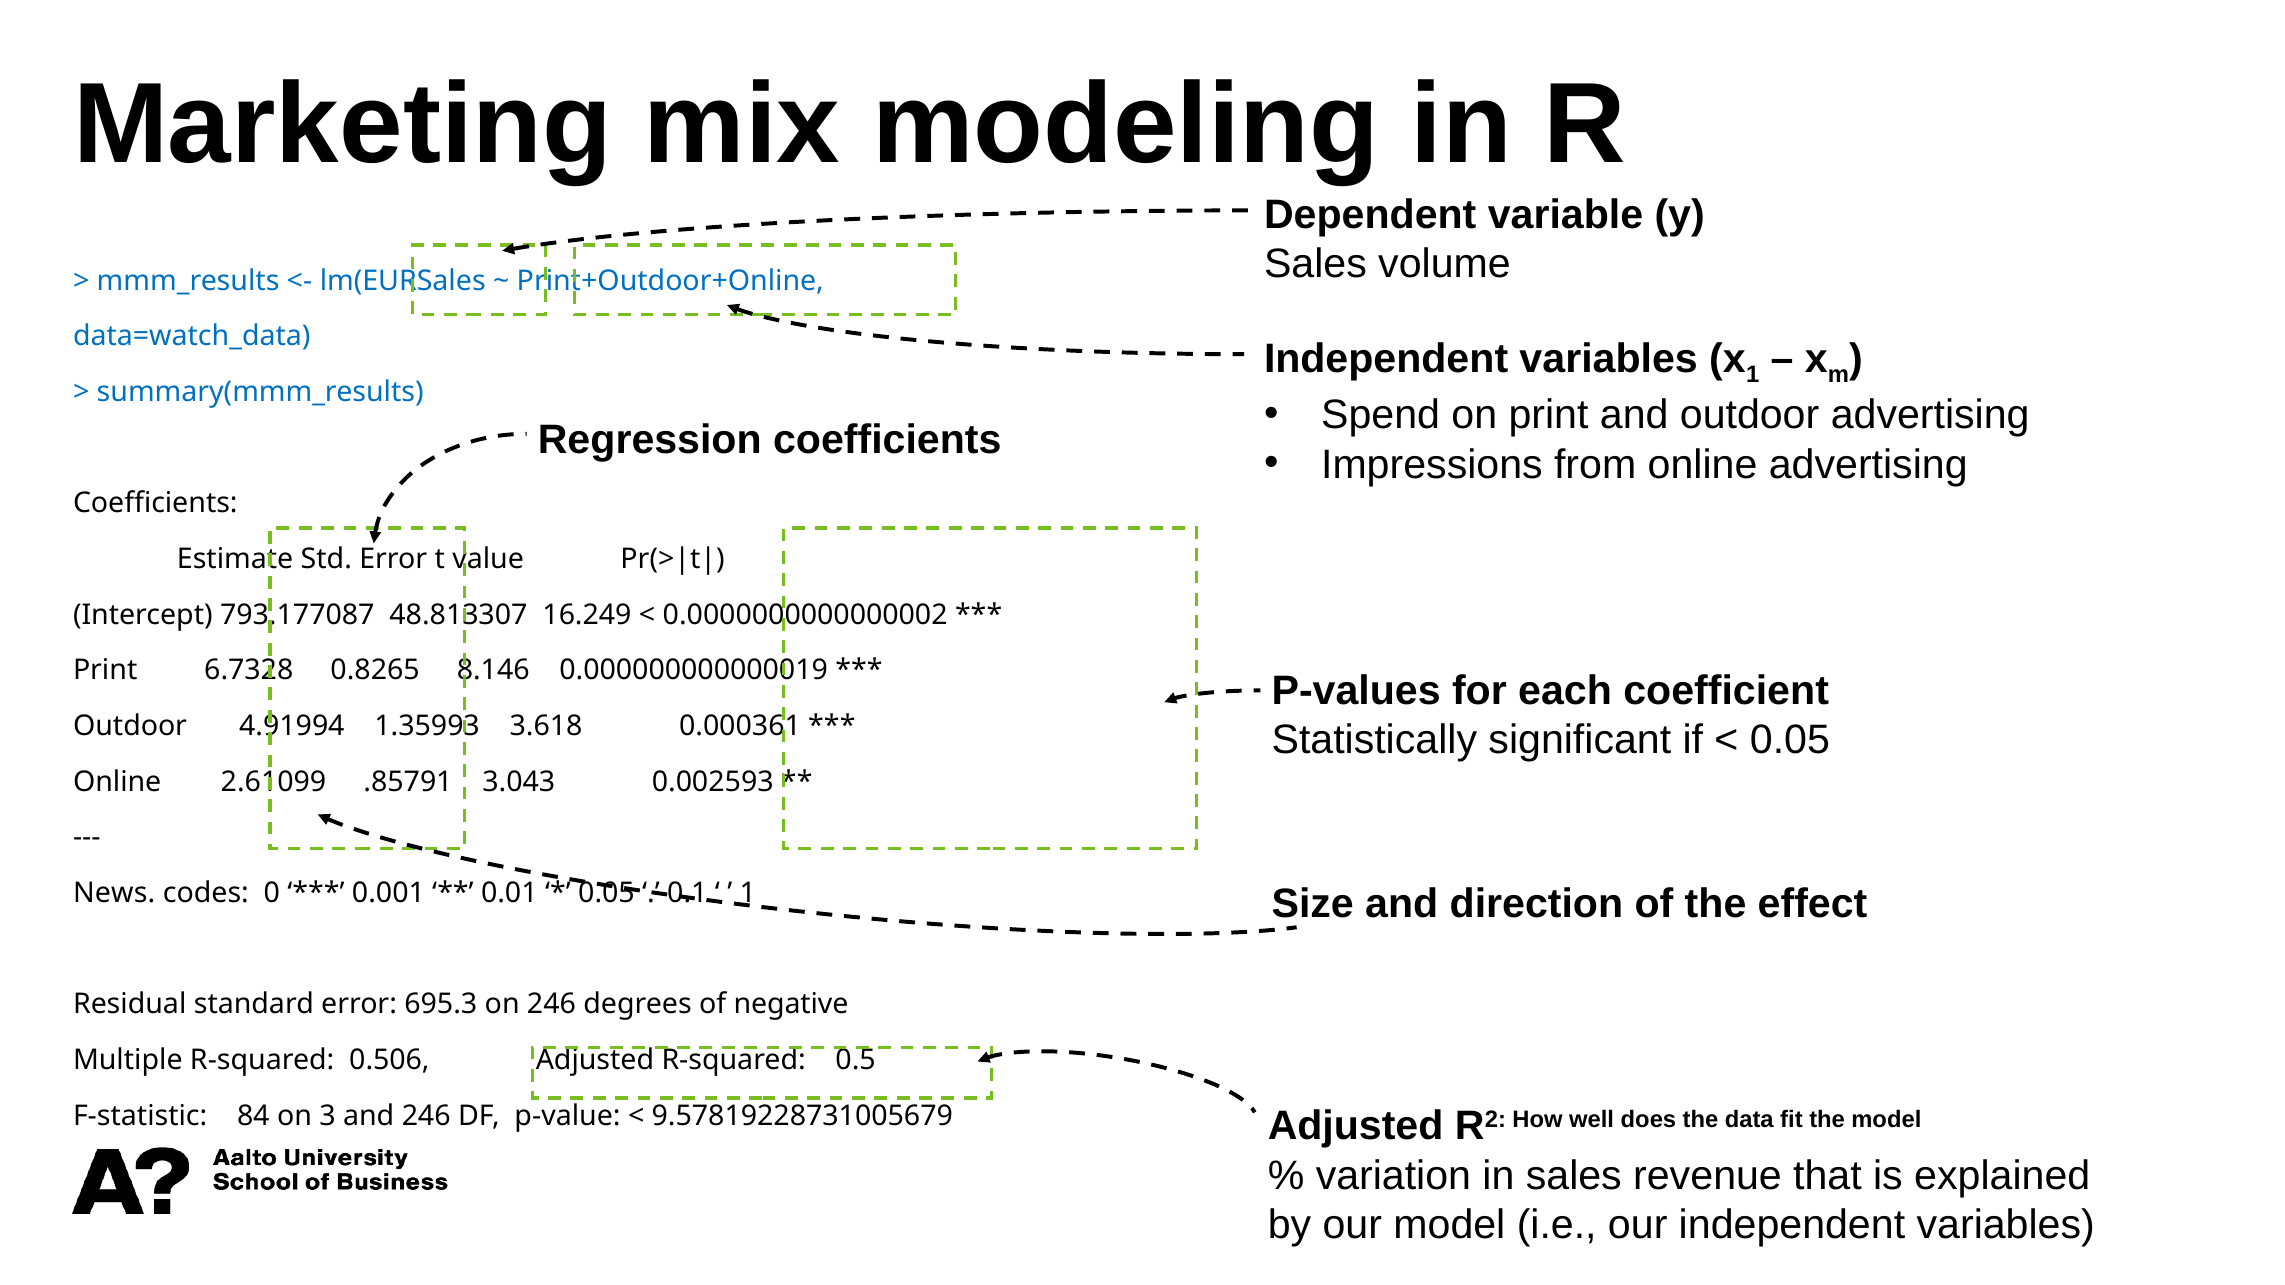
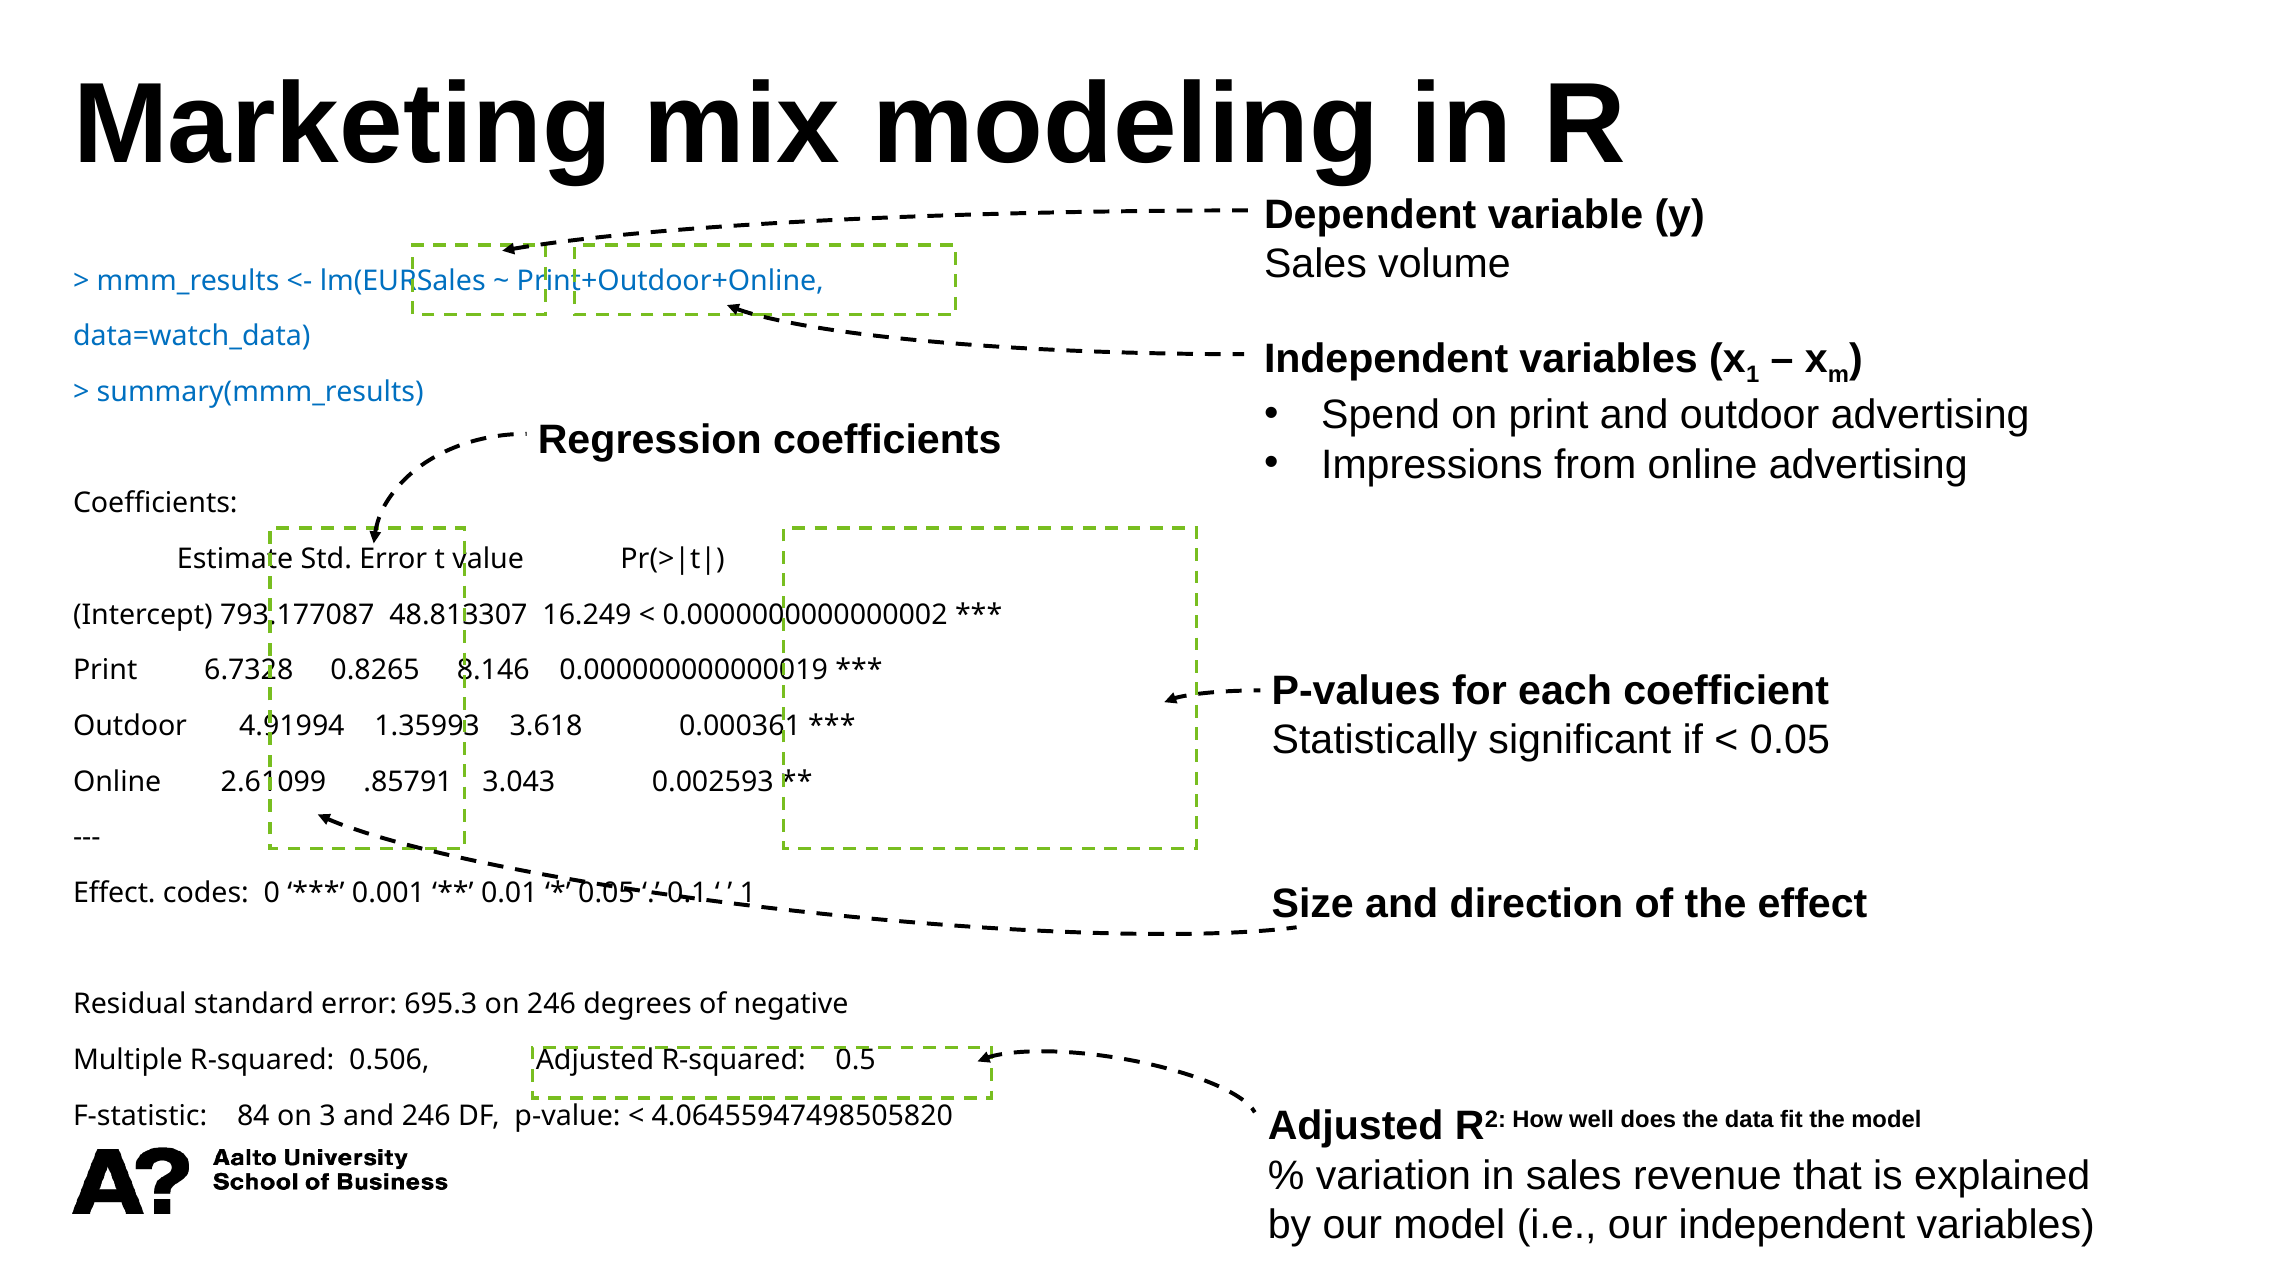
News at (114, 893): News -> Effect
9.57819228731005679: 9.57819228731005679 -> 4.06455947498505820
